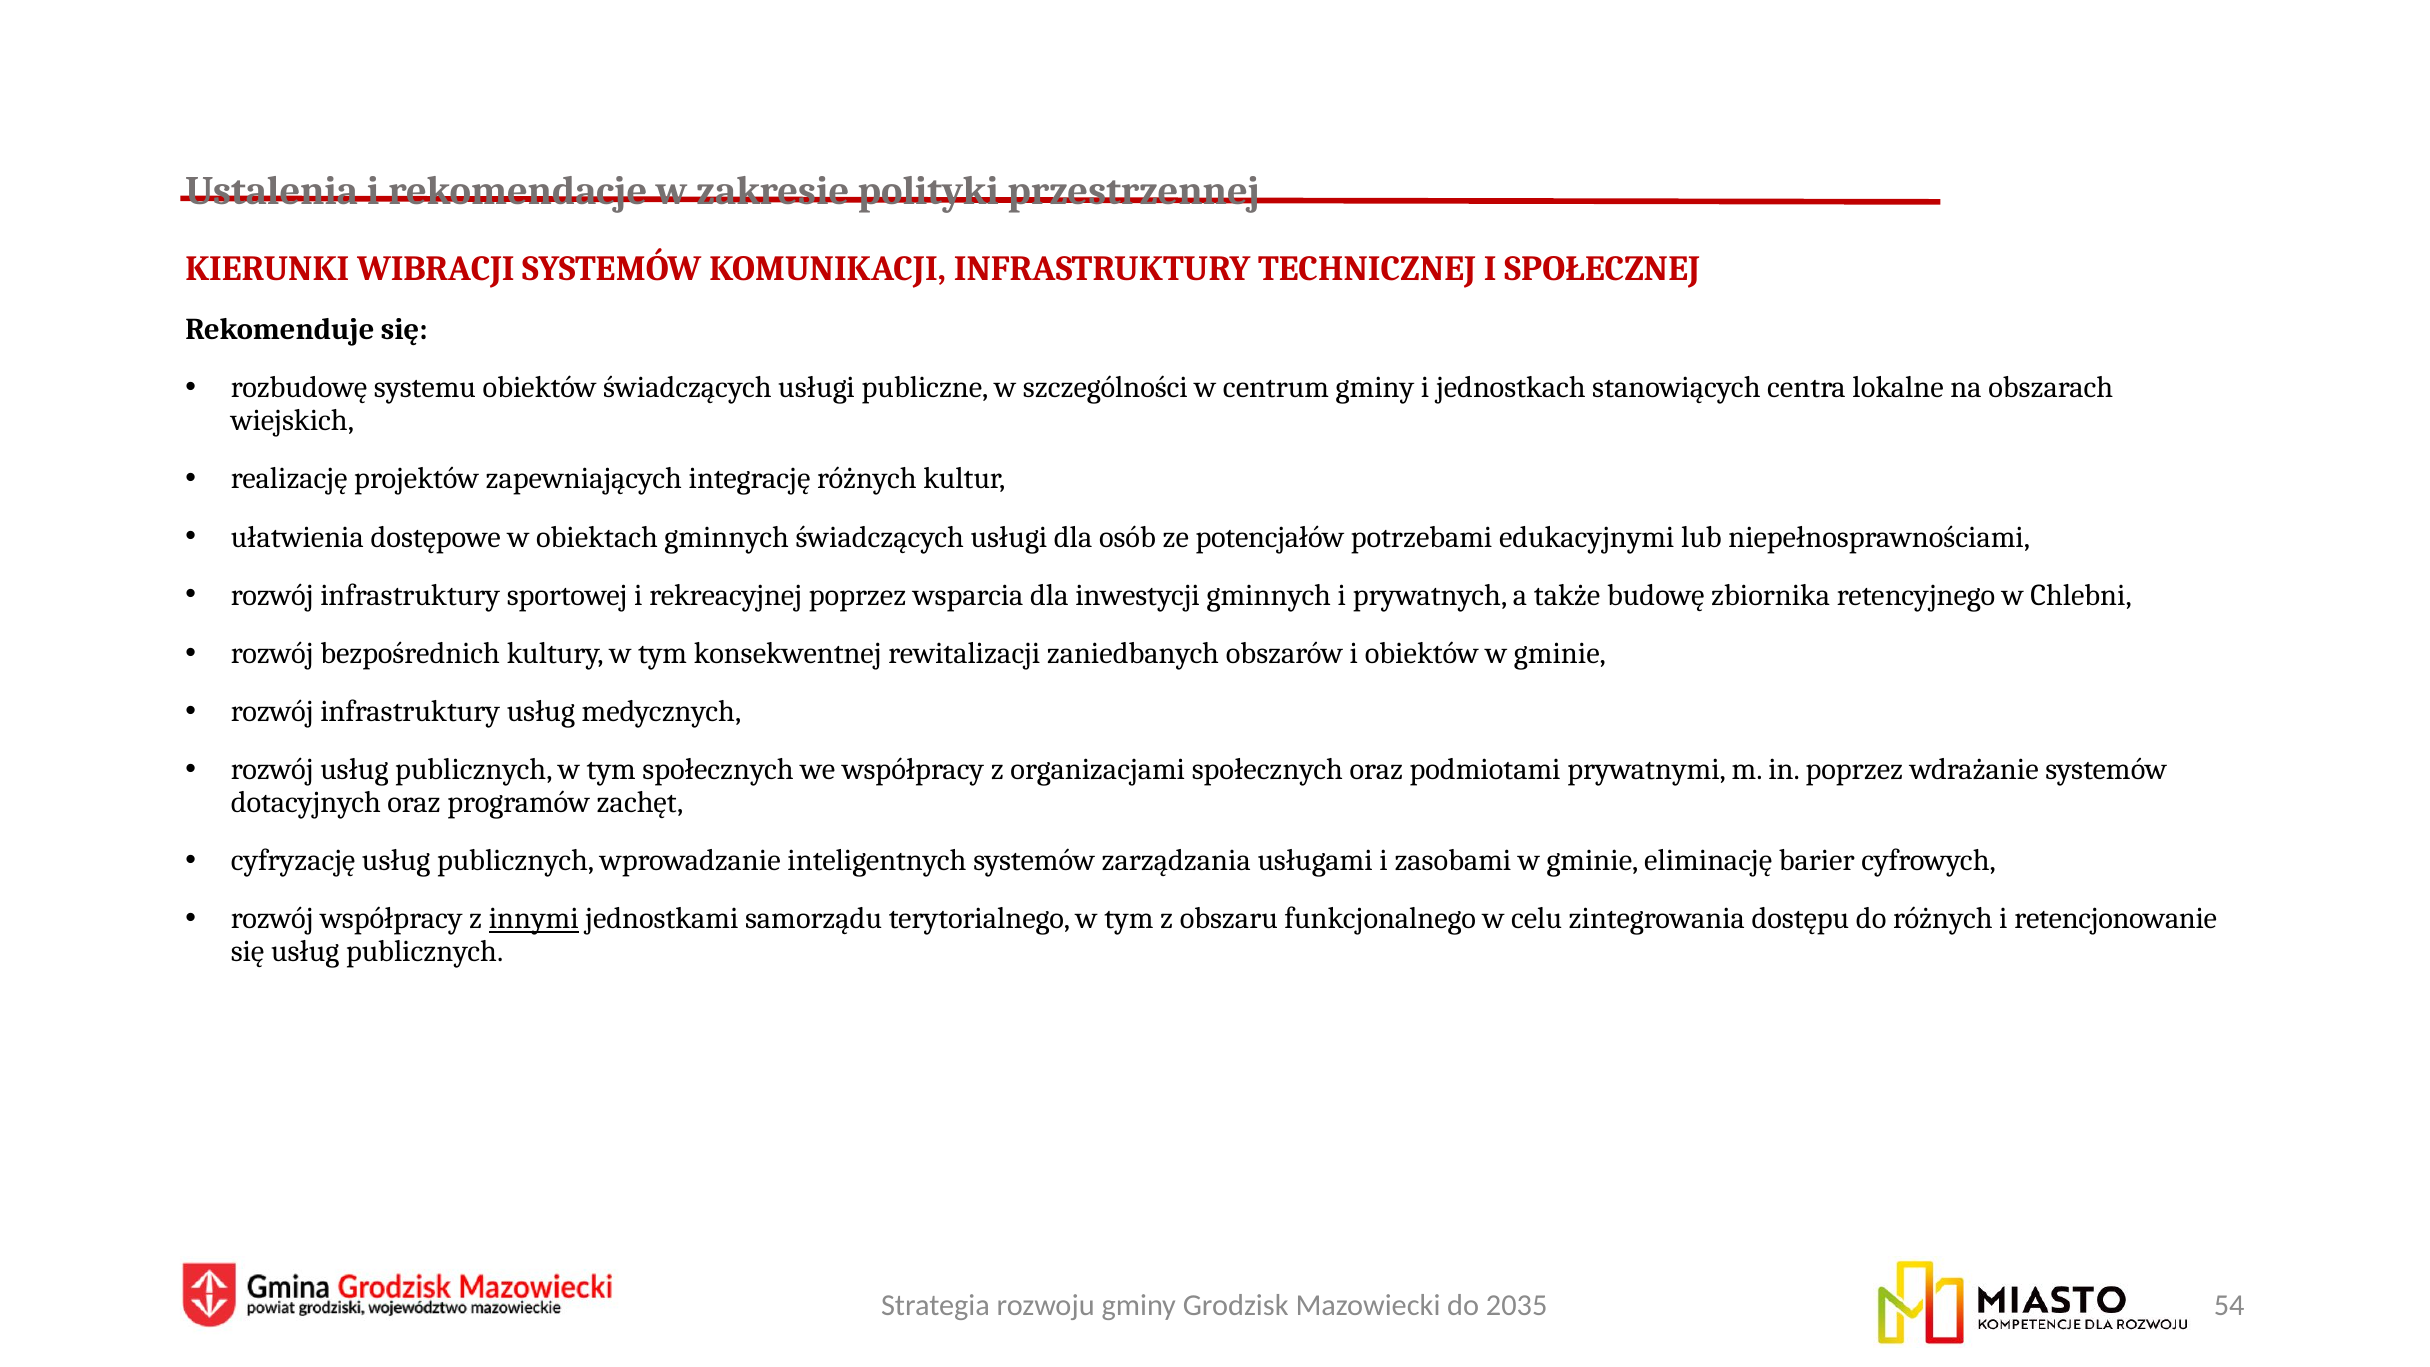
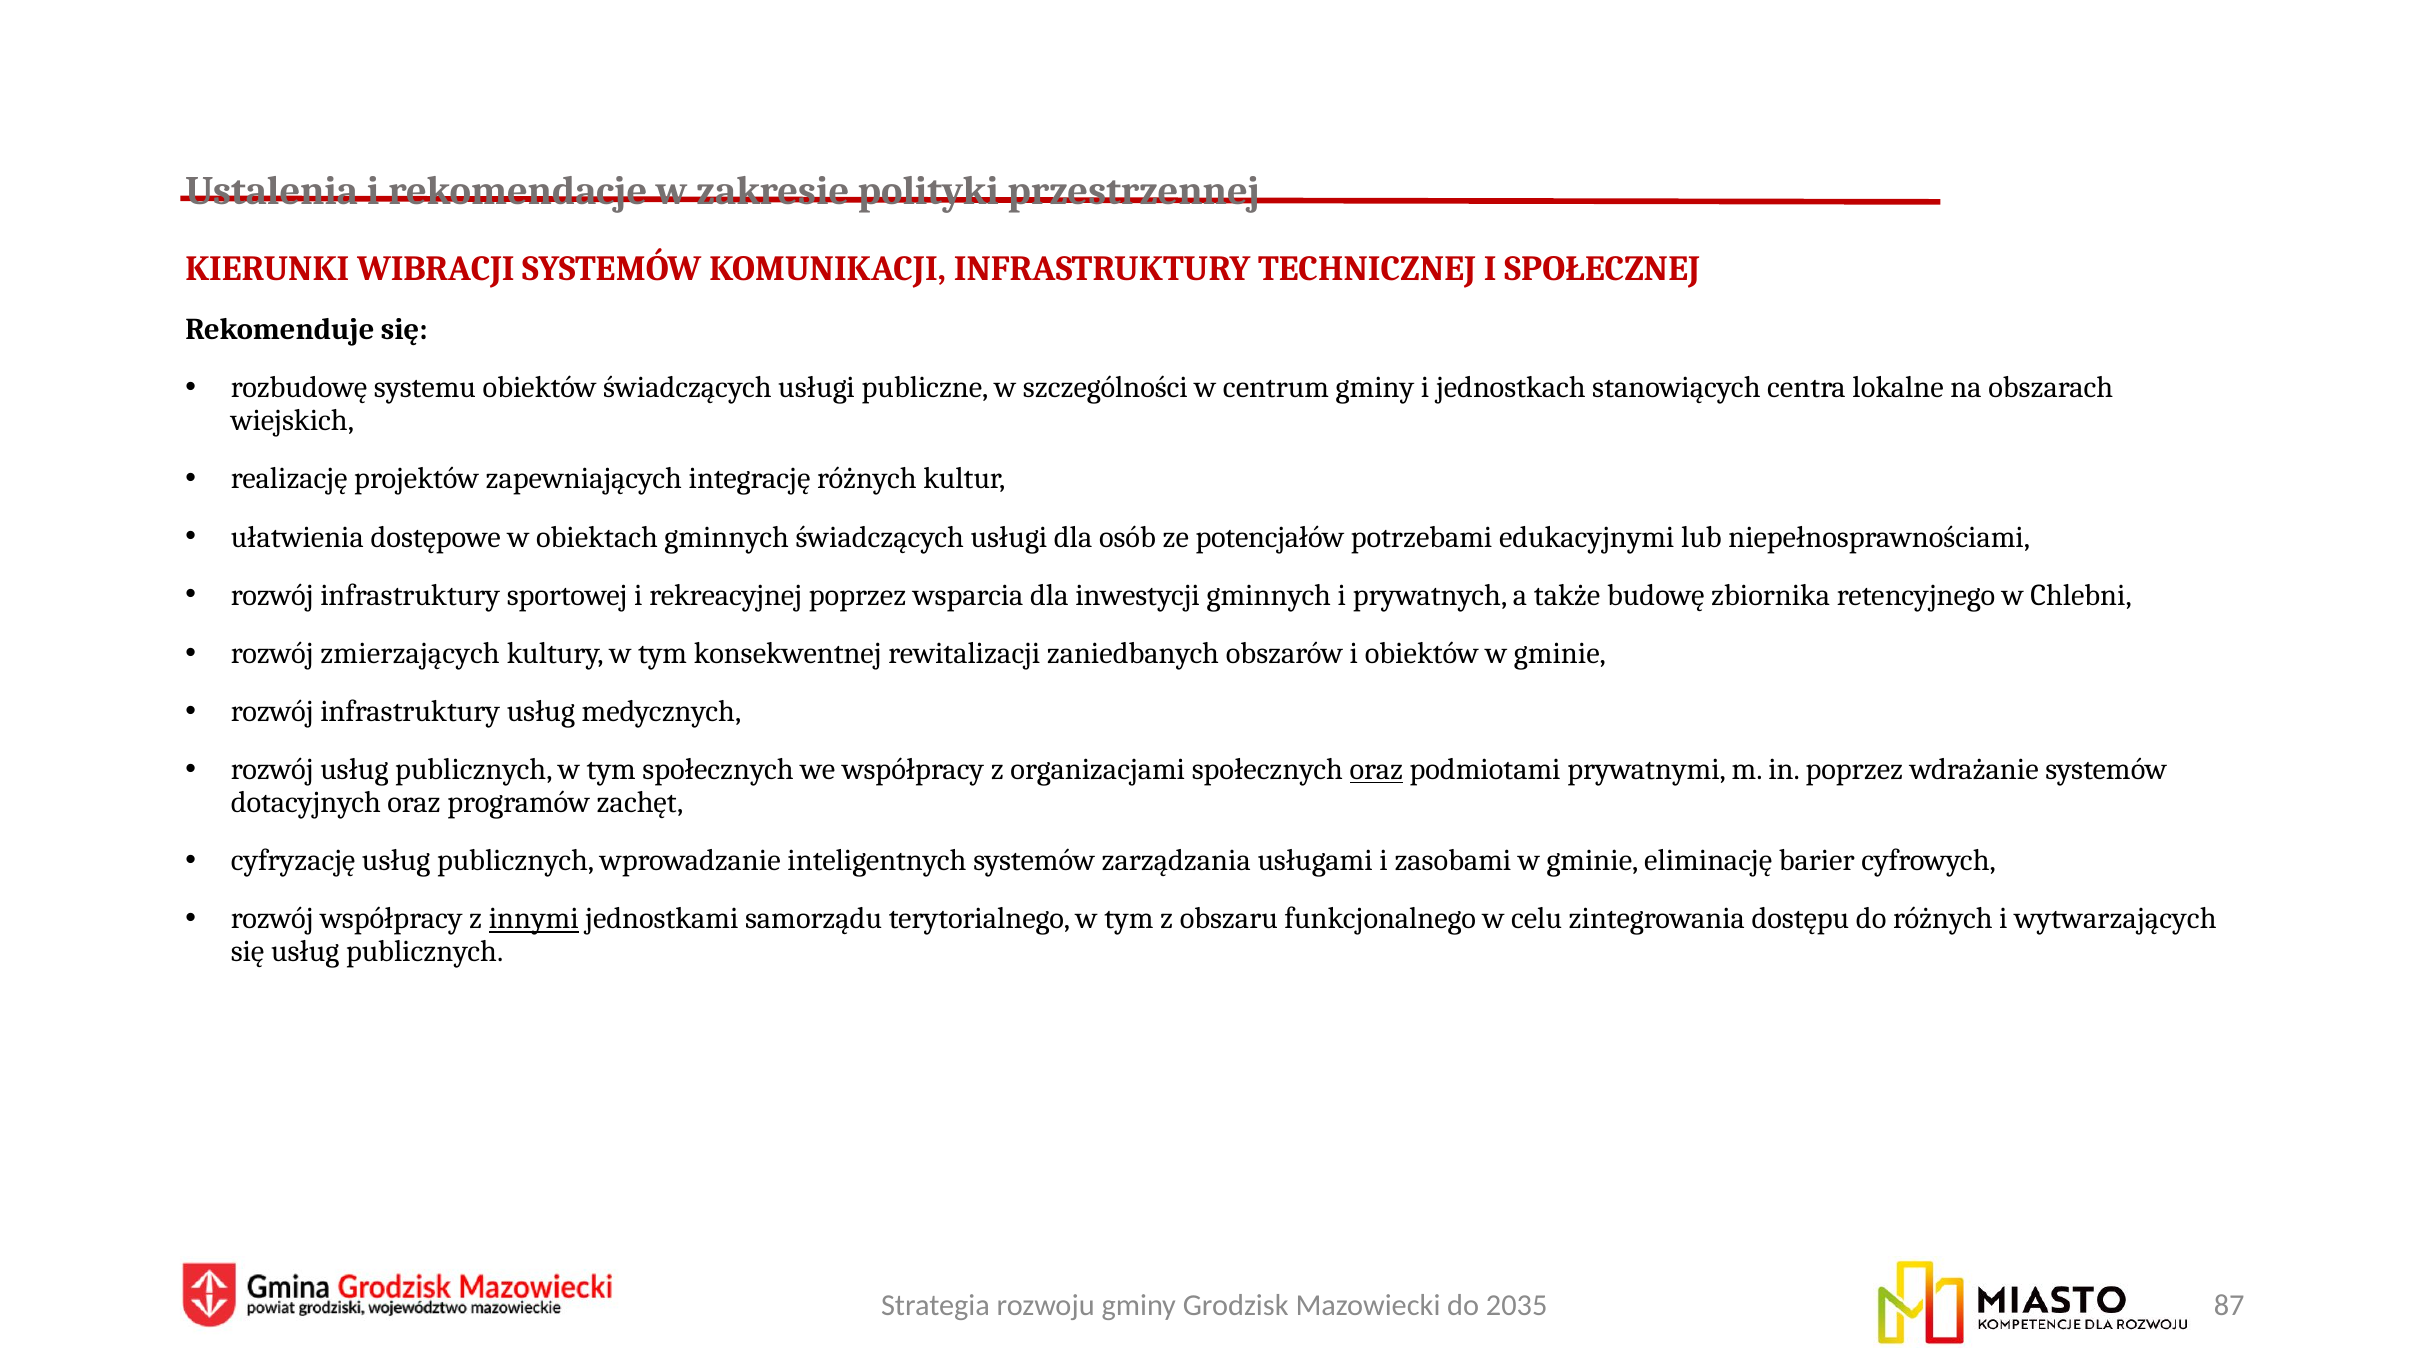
bezpośrednich: bezpośrednich -> zmierzających
oraz at (1376, 769) underline: none -> present
retencjonowanie: retencjonowanie -> wytwarzających
54: 54 -> 87
